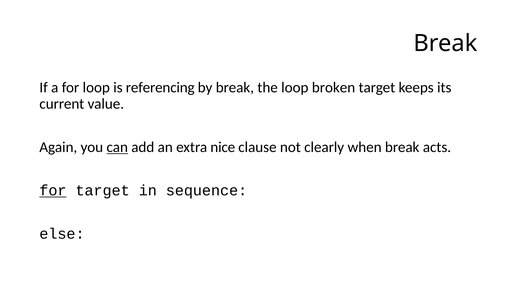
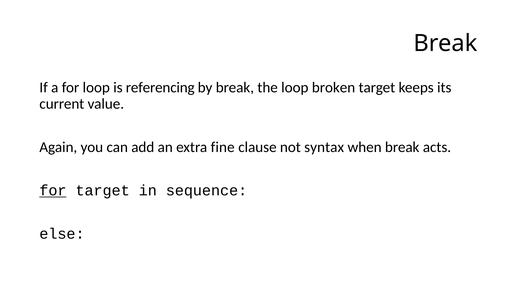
can underline: present -> none
nice: nice -> fine
clearly: clearly -> syntax
